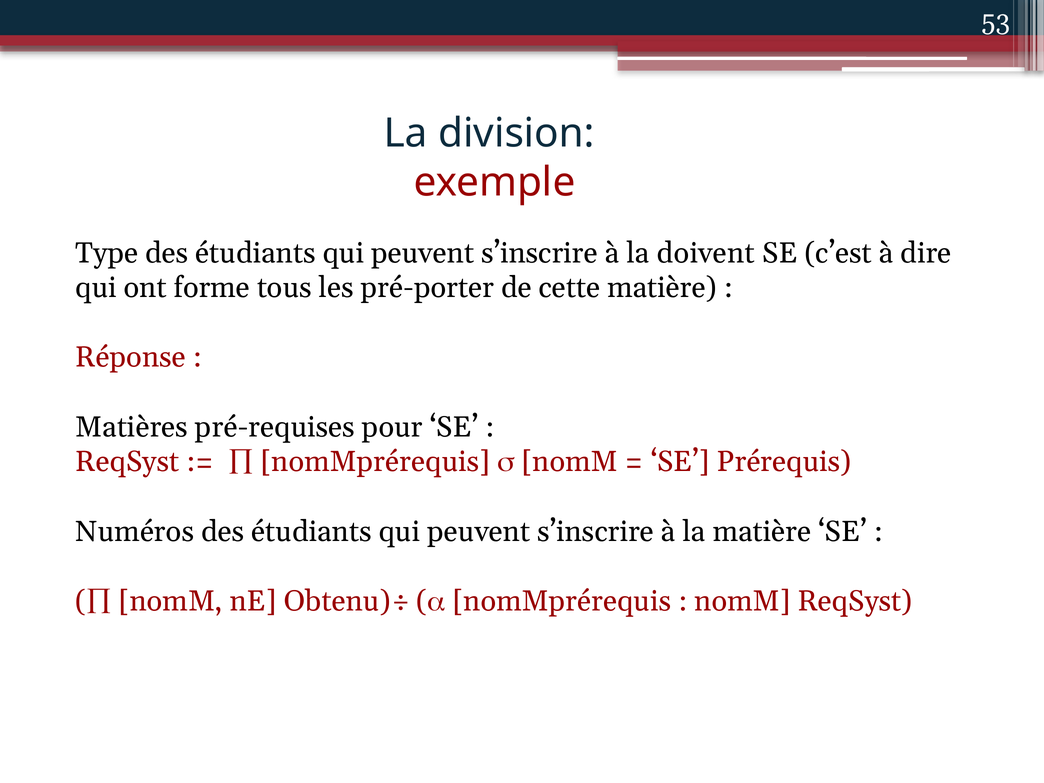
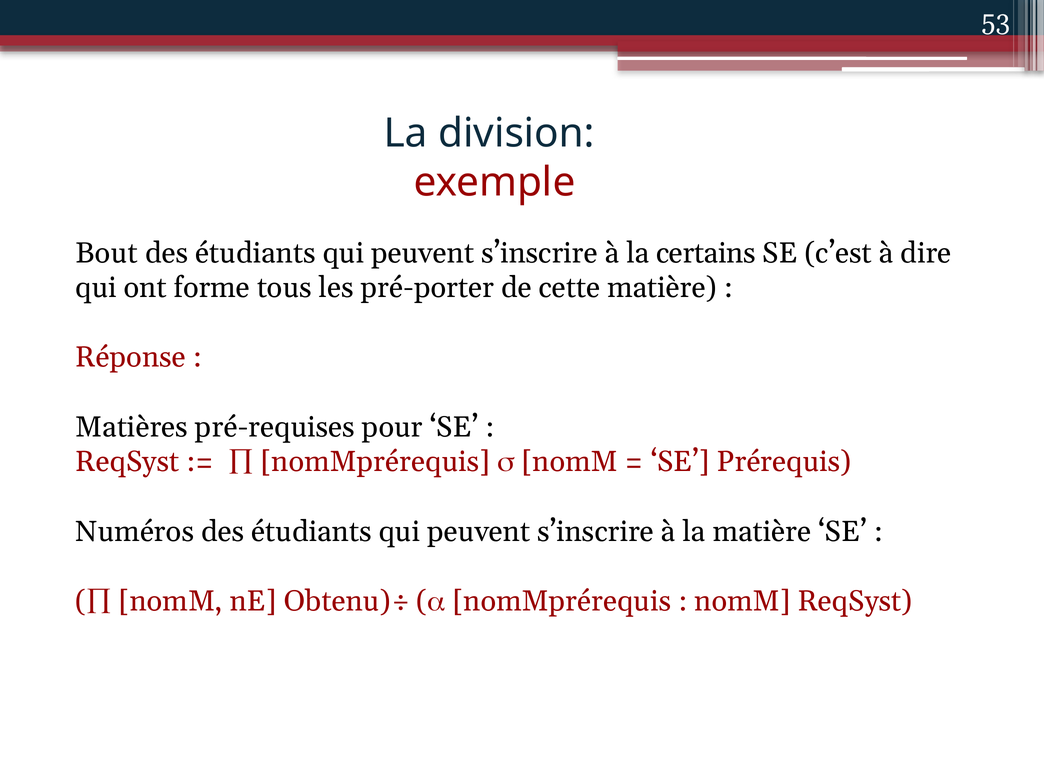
Type: Type -> Bout
doivent: doivent -> certains
